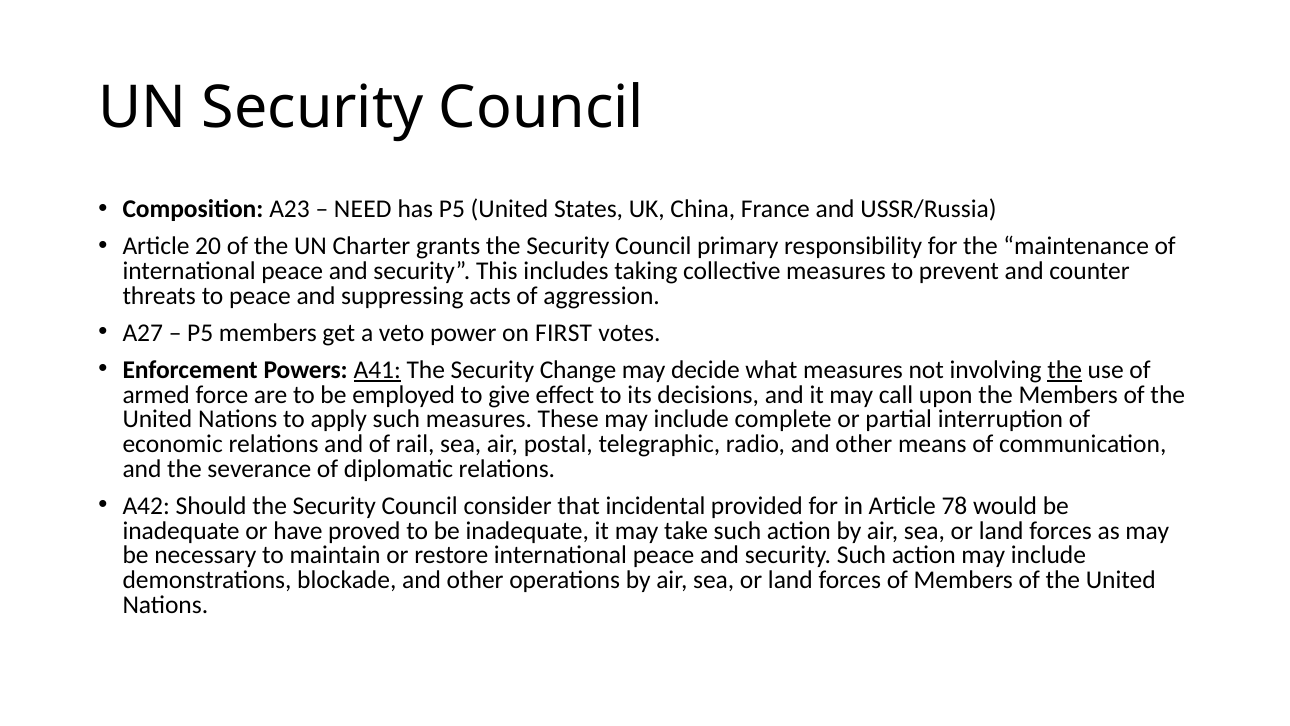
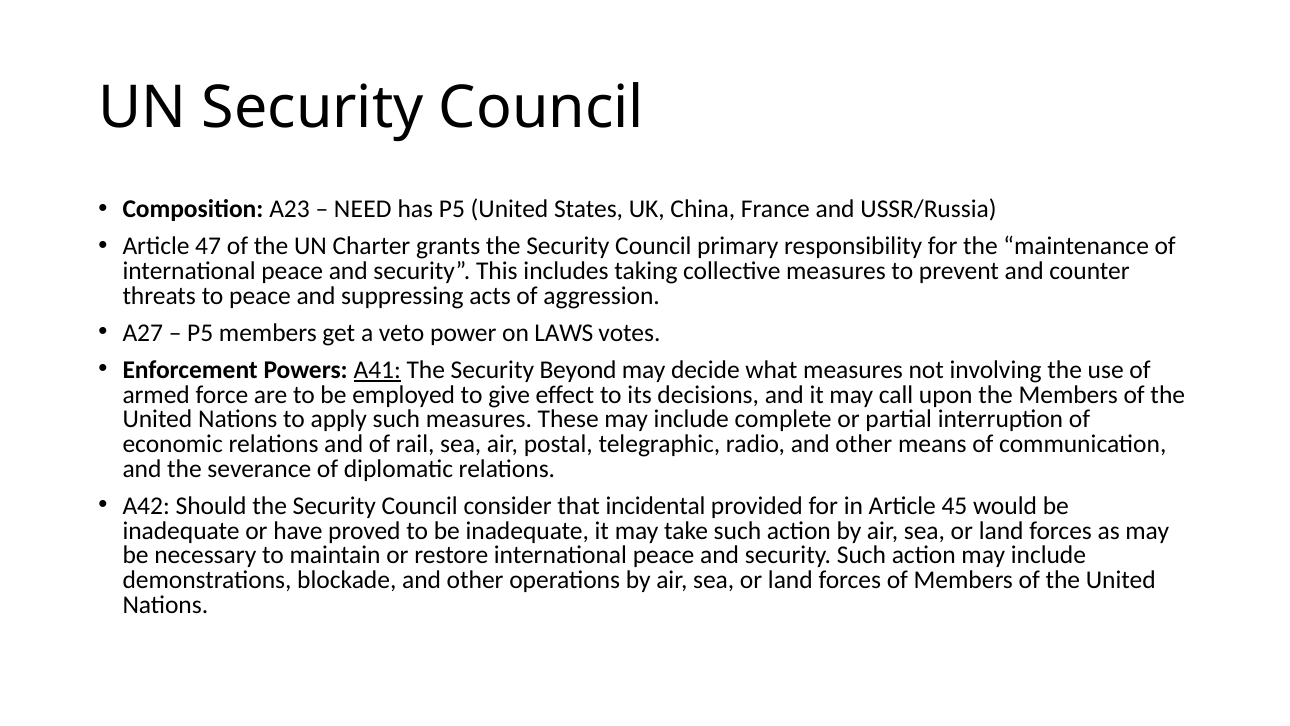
20: 20 -> 47
FIRST: FIRST -> LAWS
Change: Change -> Beyond
the at (1065, 370) underline: present -> none
78: 78 -> 45
